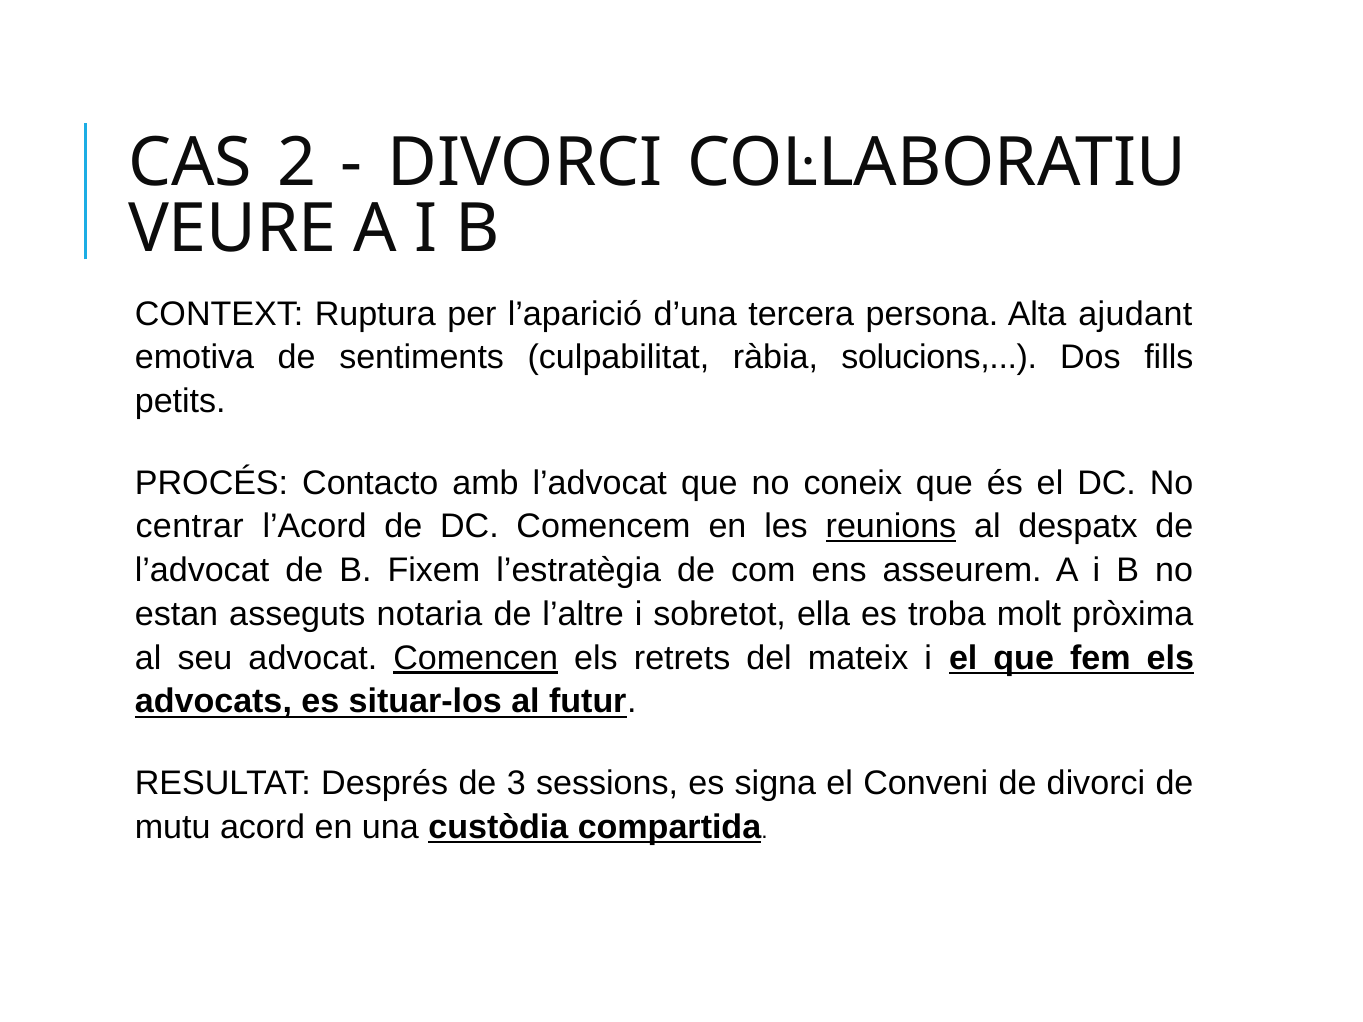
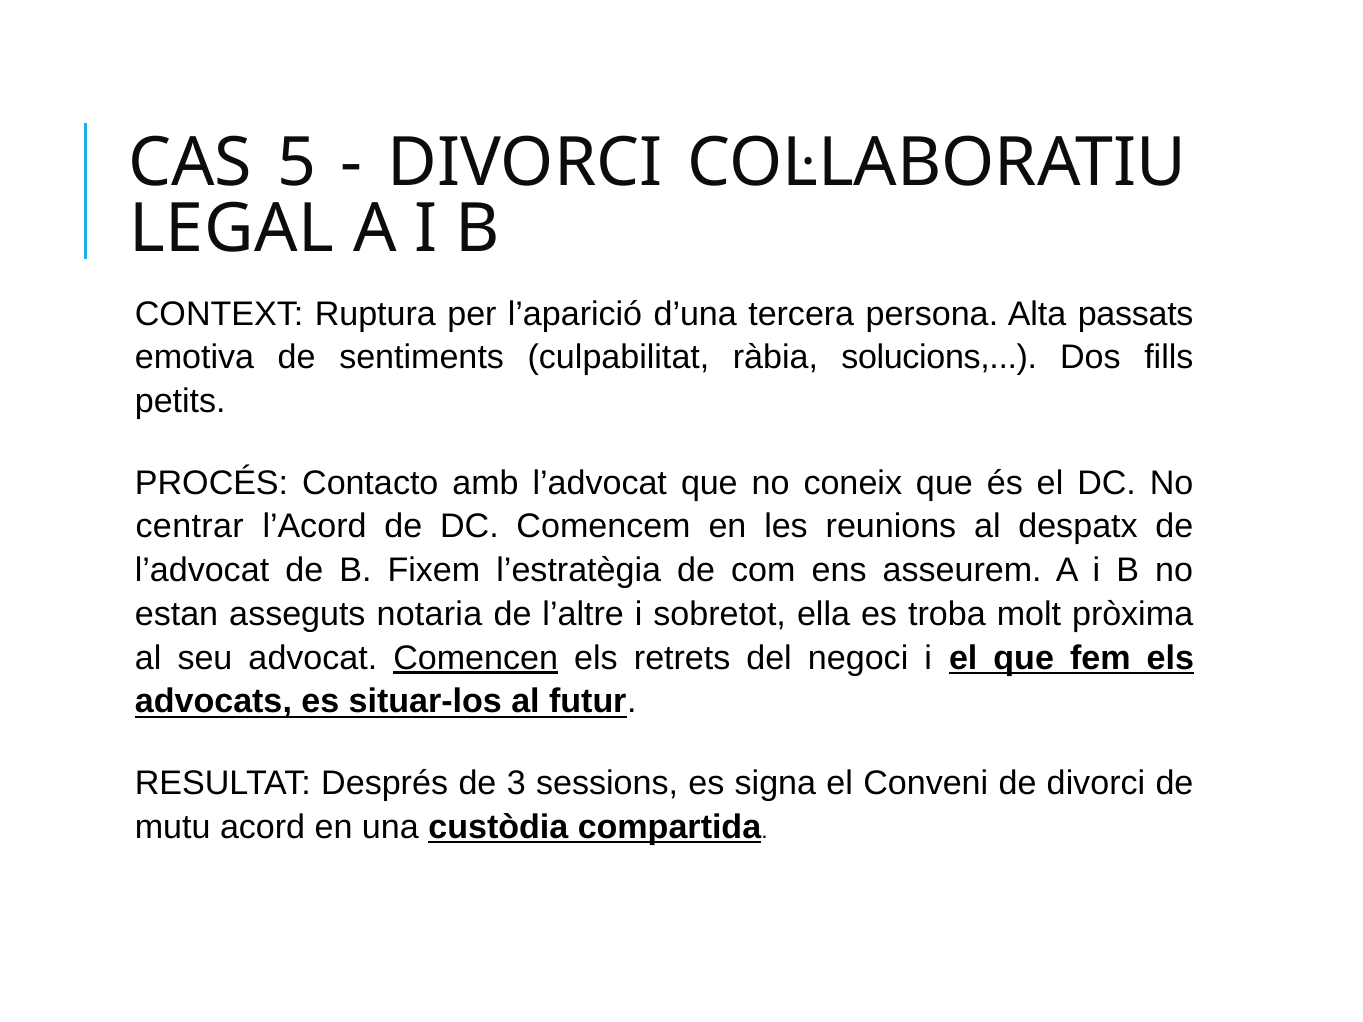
2: 2 -> 5
VEURE: VEURE -> LEGAL
ajudant: ajudant -> passats
reunions underline: present -> none
mateix: mateix -> negoci
